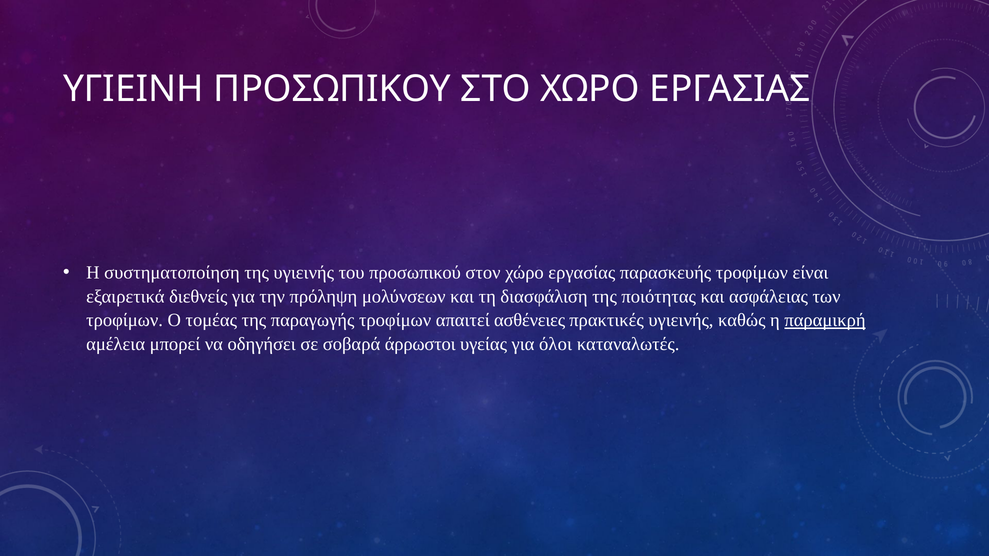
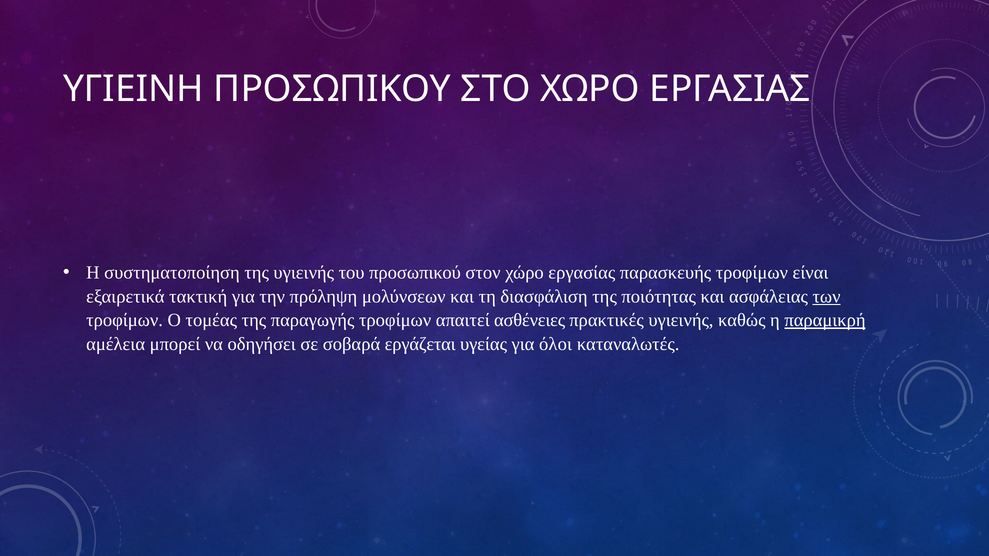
διεθνείς: διεθνείς -> τακτική
των underline: none -> present
άρρωστοι: άρρωστοι -> εργάζεται
